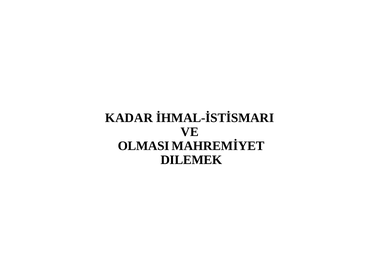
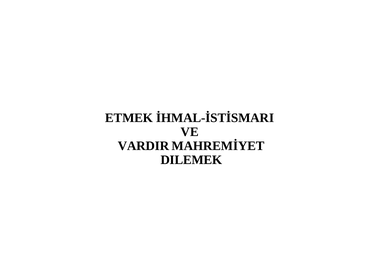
KADAR: KADAR -> ETMEK
OLMASI: OLMASI -> VARDIR
